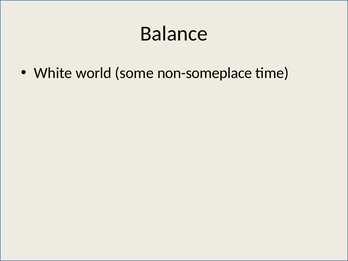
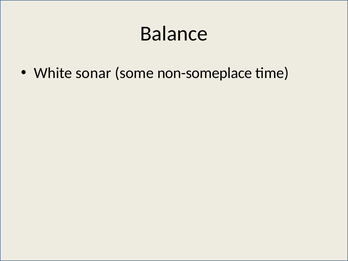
world: world -> sonar
